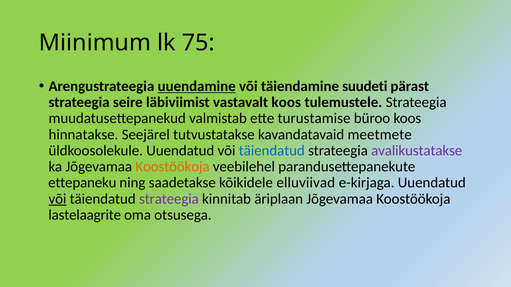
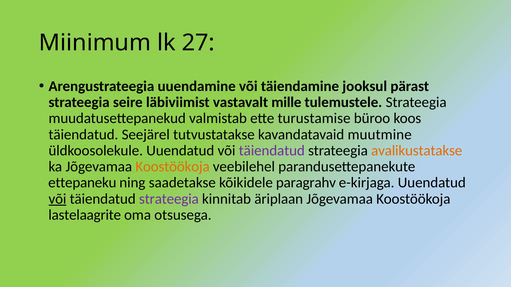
75: 75 -> 27
uuendamine underline: present -> none
suudeti: suudeti -> jooksul
vastavalt koos: koos -> mille
hinnatakse at (83, 135): hinnatakse -> täiendatud
meetmete: meetmete -> muutmine
täiendatud at (272, 151) colour: blue -> purple
avalikustatakse colour: purple -> orange
elluviivad: elluviivad -> paragrahv
